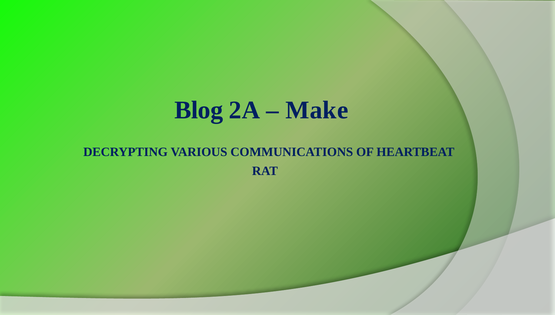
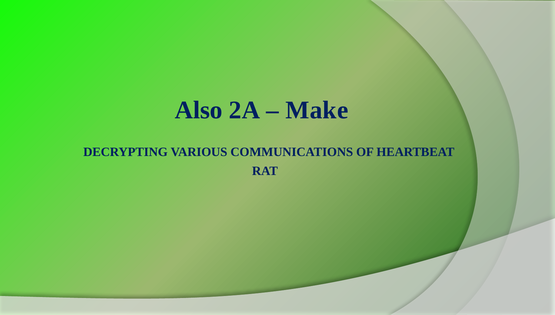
Blog: Blog -> Also
